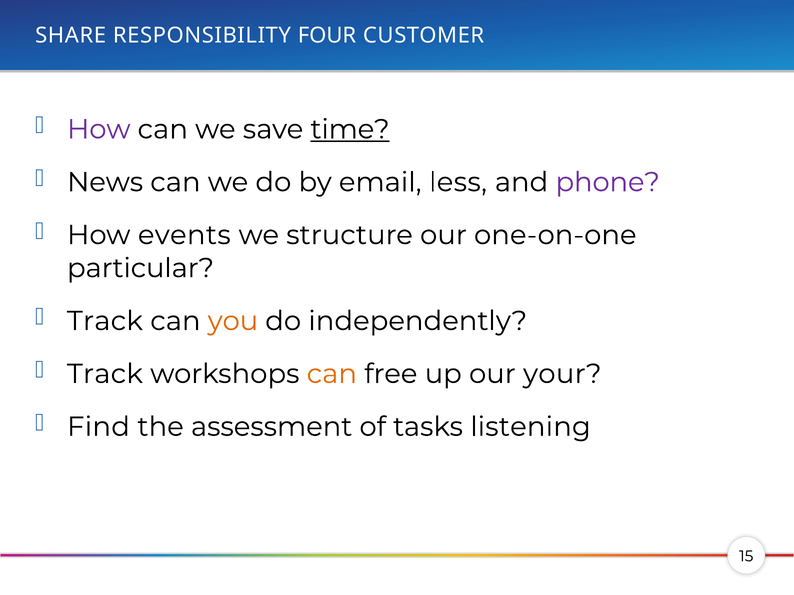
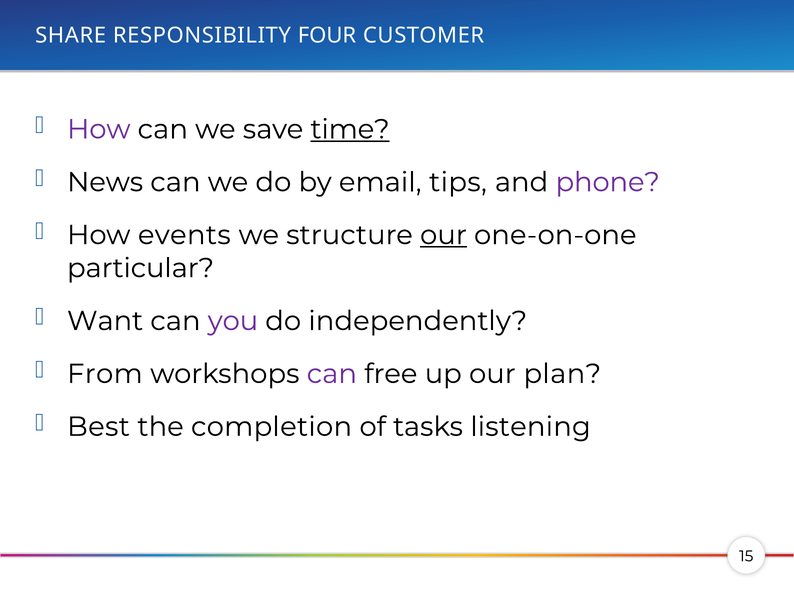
less: less -> tips
our at (443, 235) underline: none -> present
Track at (105, 321): Track -> Want
you colour: orange -> purple
Track at (105, 374): Track -> From
can at (332, 374) colour: orange -> purple
your: your -> plan
Find: Find -> Best
assessment: assessment -> completion
